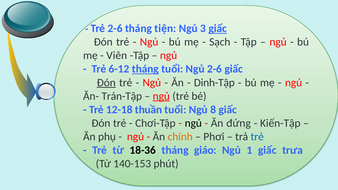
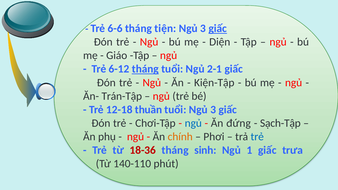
Trẻ 2-6: 2-6 -> 6-6
Sạch: Sạch -> Diện
Viên: Viên -> Giáo
Ngủ 2-6: 2-6 -> 2-1
Đón at (106, 83) underline: present -> none
Dinh-Tập: Dinh-Tập -> Kiện-Tập
ngủ at (161, 96) underline: present -> none
tuổi Ngủ 8: 8 -> 3
ngủ at (193, 123) colour: black -> blue
Kiến-Tập: Kiến-Tập -> Sạch-Tập
18-36 colour: black -> red
giáo: giáo -> sinh
140-153: 140-153 -> 140-110
